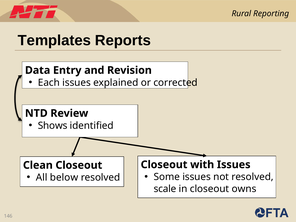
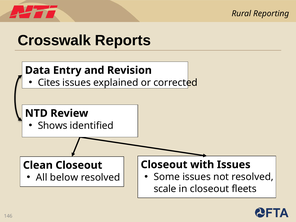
Templates: Templates -> Crosswalk
Each: Each -> Cites
owns: owns -> fleets
